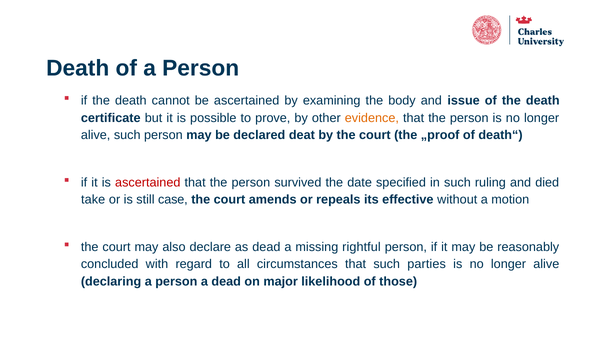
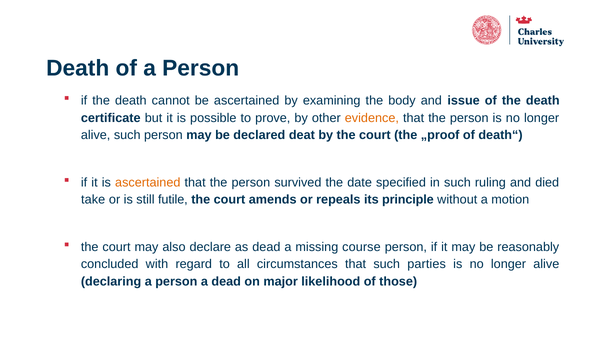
ascertained at (148, 182) colour: red -> orange
case: case -> futile
effective: effective -> principle
rightful: rightful -> course
